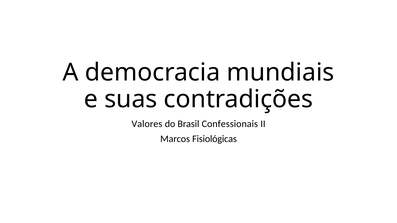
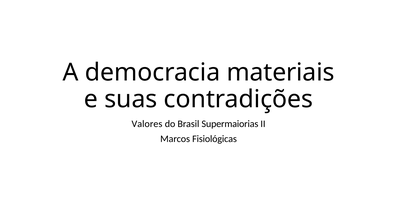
mundiais: mundiais -> materiais
Confessionais: Confessionais -> Supermaiorias
